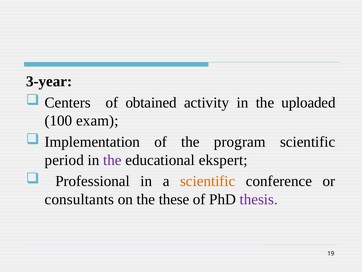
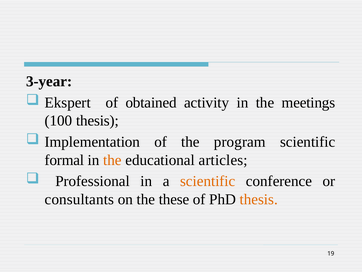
Centers: Centers -> Ekspert
uploaded: uploaded -> meetings
100 exam: exam -> thesis
period: period -> formal
the at (112, 160) colour: purple -> orange
ekspert: ekspert -> articles
thesis at (259, 199) colour: purple -> orange
